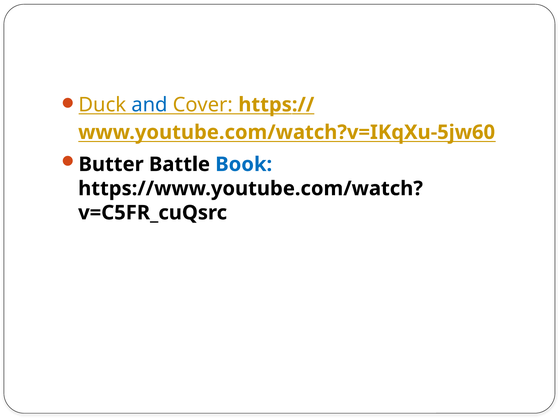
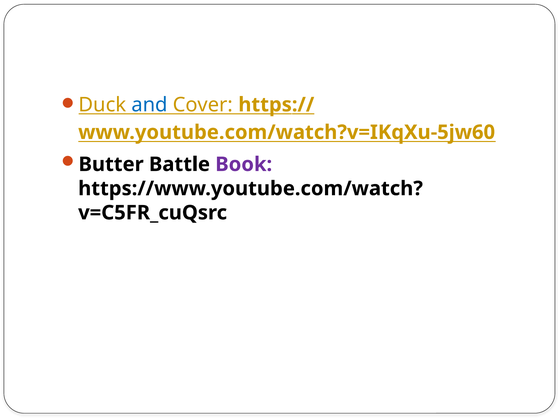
Book colour: blue -> purple
